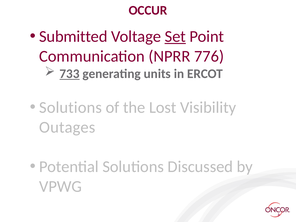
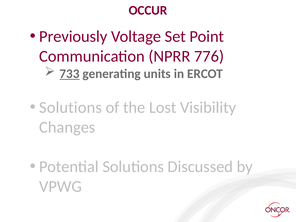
Submitted: Submitted -> Previously
Set underline: present -> none
Outages: Outages -> Changes
